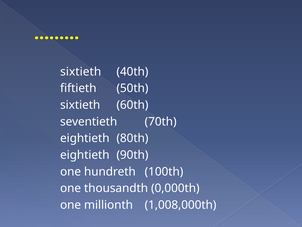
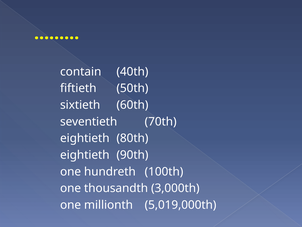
sixtieth at (81, 72): sixtieth -> contain
0,000th: 0,000th -> 3,000th
1,008,000th: 1,008,000th -> 5,019,000th
